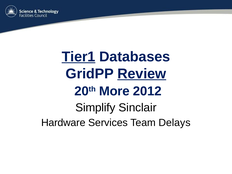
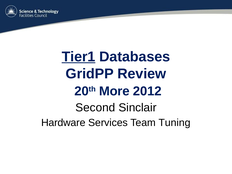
Review underline: present -> none
Simplify: Simplify -> Second
Delays: Delays -> Tuning
